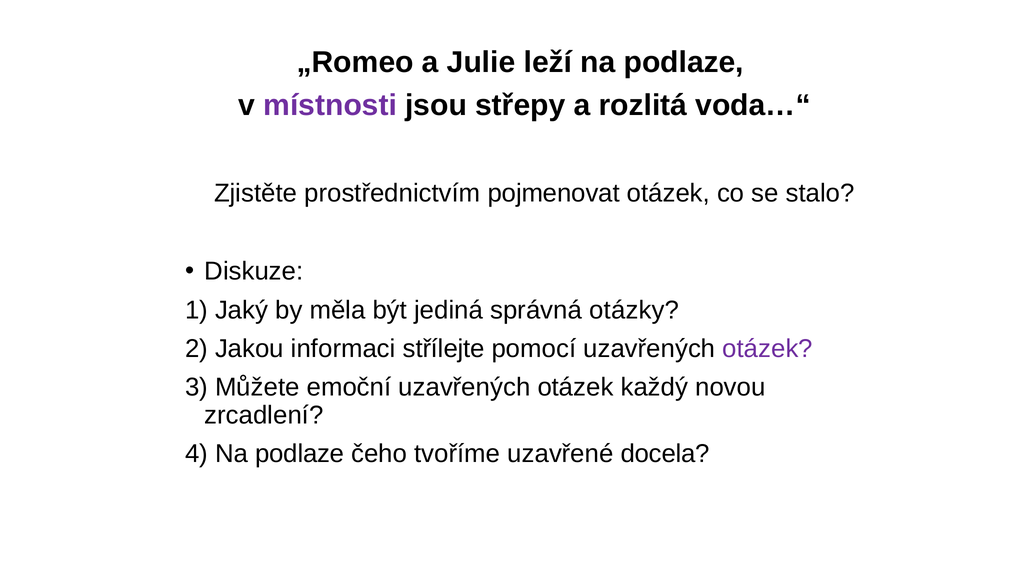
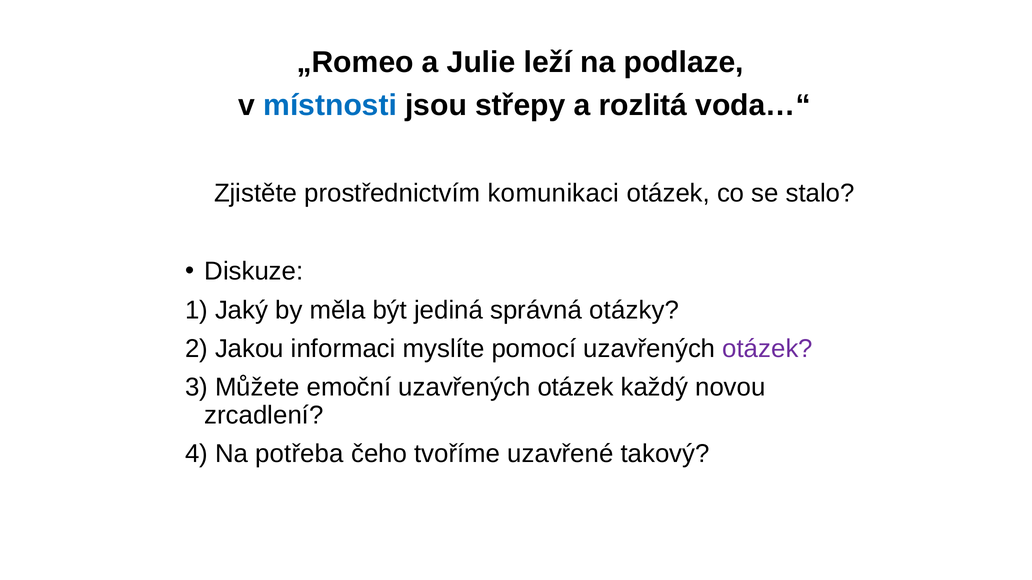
místnosti colour: purple -> blue
pojmenovat: pojmenovat -> komunikaci
střílejte: střílejte -> myslíte
podlaze at (300, 454): podlaze -> potřeba
docela: docela -> takový
